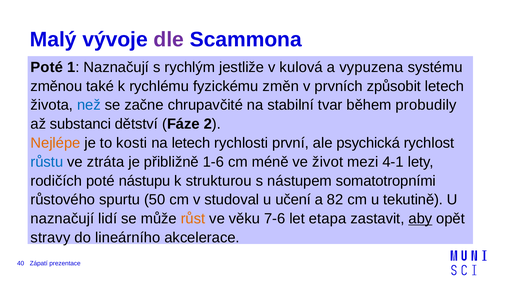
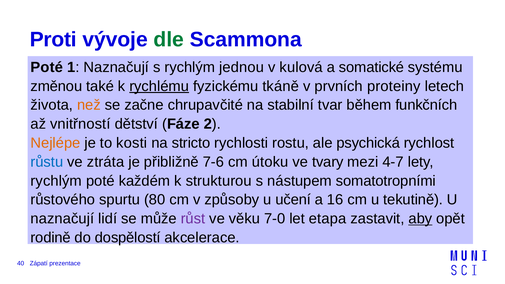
Malý: Malý -> Proti
dle colour: purple -> green
jestliže: jestliže -> jednou
vypuzena: vypuzena -> somatické
rychlému underline: none -> present
změn: změn -> tkáně
způsobit: způsobit -> proteiny
než colour: blue -> orange
probudily: probudily -> funkčních
substanci: substanci -> vnitřností
na letech: letech -> stricto
první: první -> rostu
1-6: 1-6 -> 7-6
méně: méně -> útoku
život: život -> tvary
4-1: 4-1 -> 4-7
rodičích at (56, 181): rodičích -> rychlým
nástupu: nástupu -> každém
50: 50 -> 80
studoval: studoval -> způsoby
82: 82 -> 16
růst colour: orange -> purple
7-6: 7-6 -> 7-0
stravy: stravy -> rodině
lineárního: lineárního -> dospělostí
